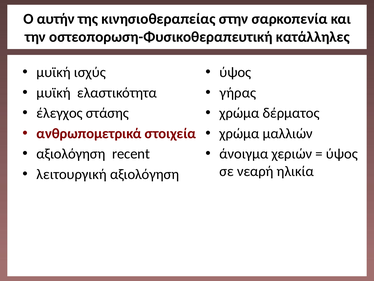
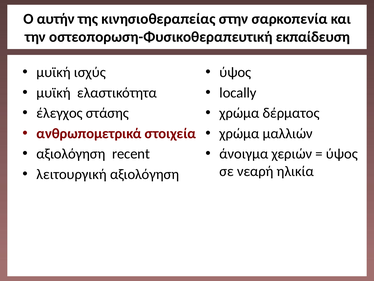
κατάλληλες: κατάλληλες -> εκπαίδευση
γήρας: γήρας -> locally
